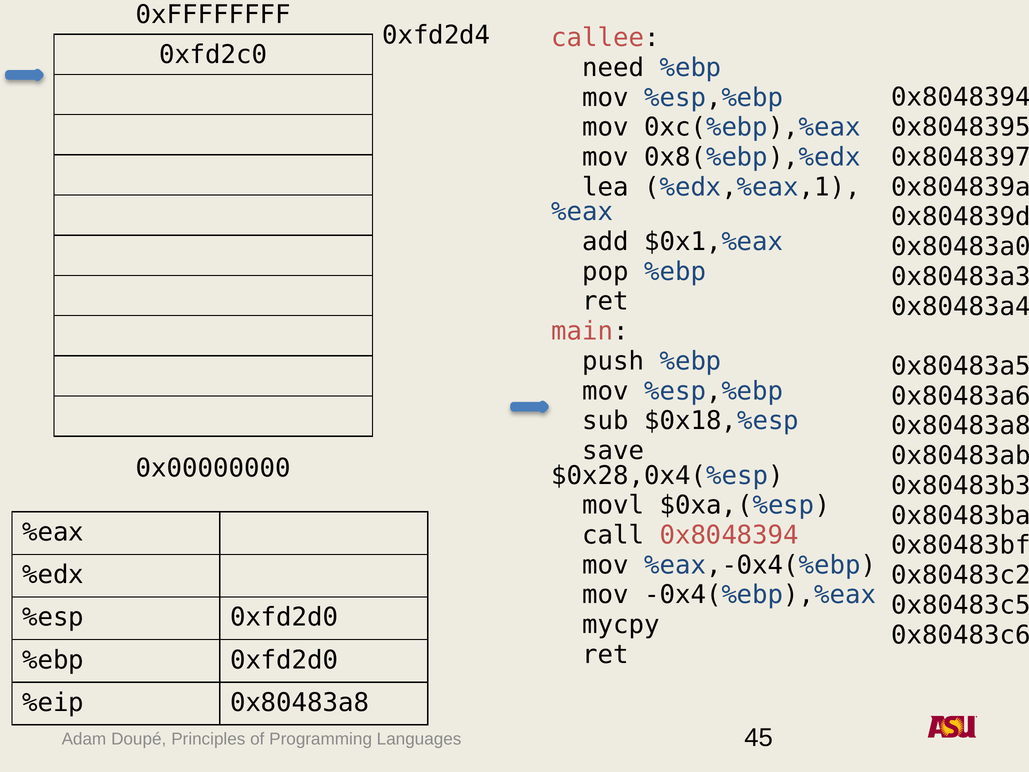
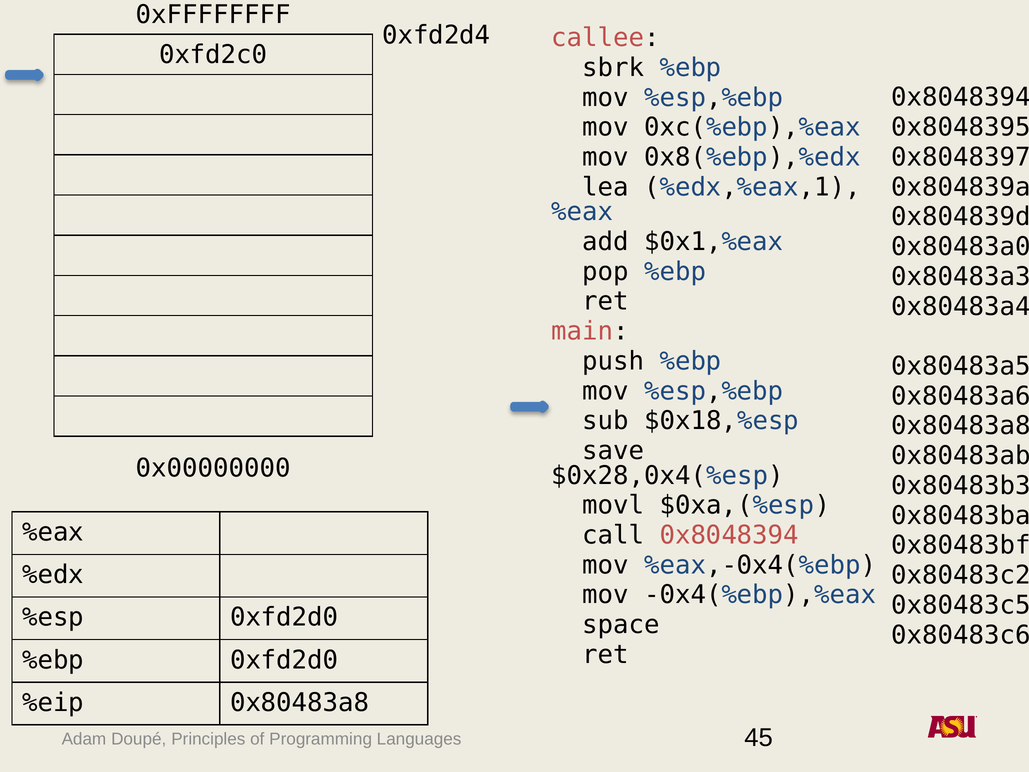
need: need -> sbrk
mycpy: mycpy -> space
